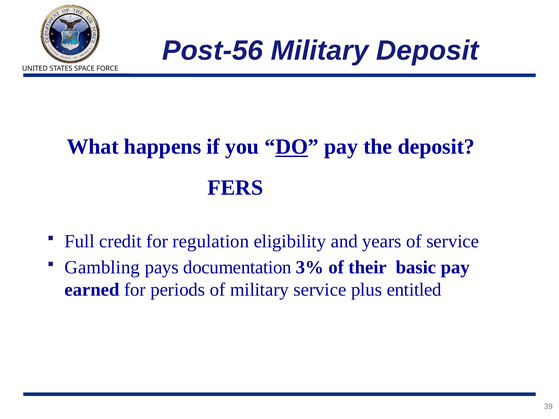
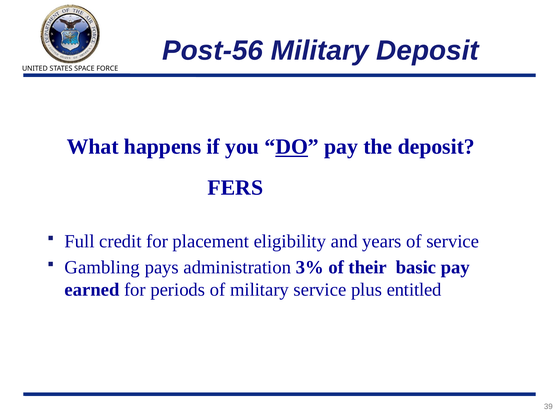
regulation: regulation -> placement
documentation: documentation -> administration
